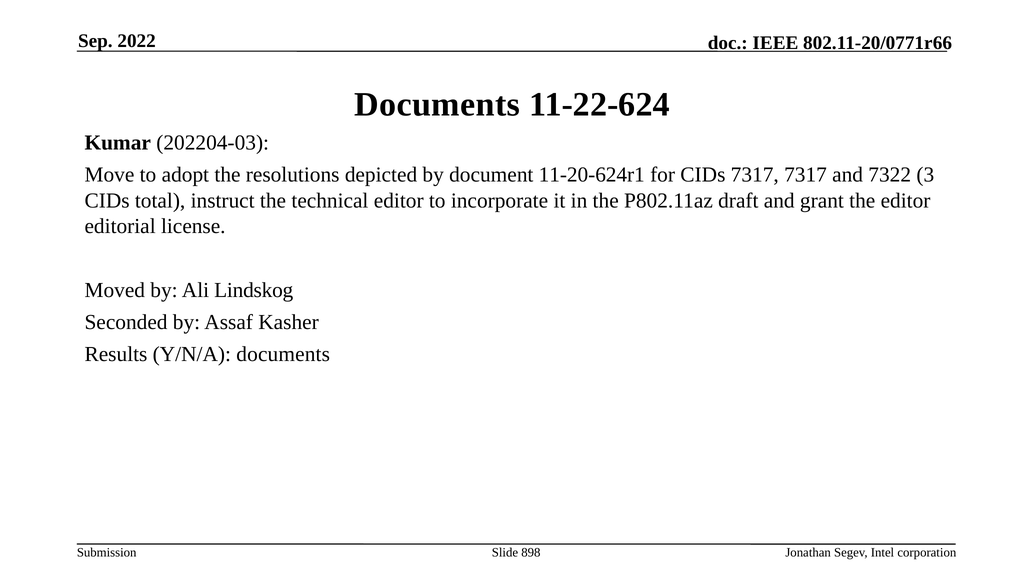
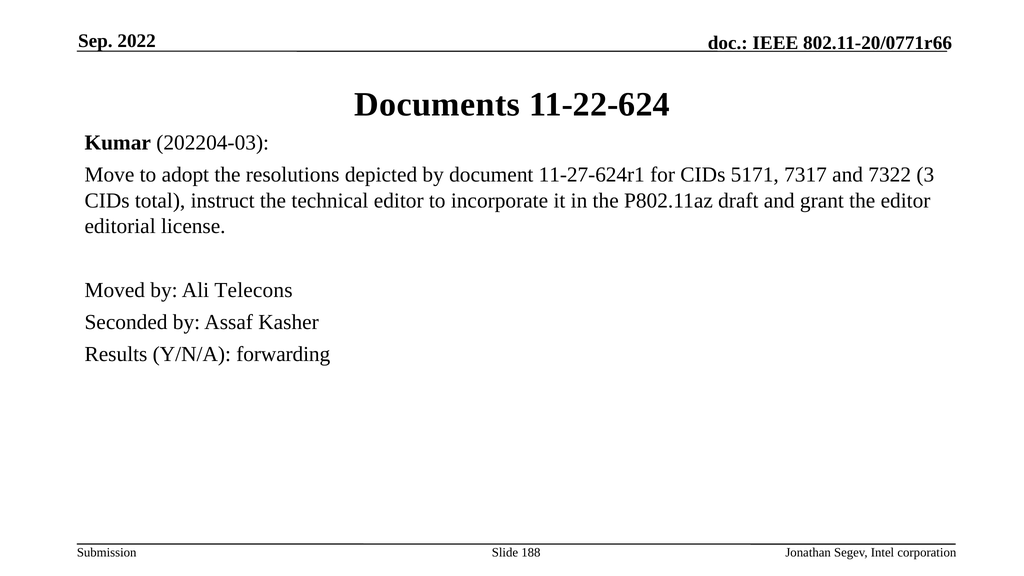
11-20-624r1: 11-20-624r1 -> 11-27-624r1
CIDs 7317: 7317 -> 5171
Lindskog: Lindskog -> Telecons
Y/N/A documents: documents -> forwarding
898: 898 -> 188
